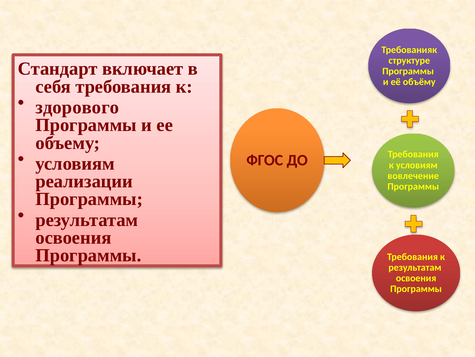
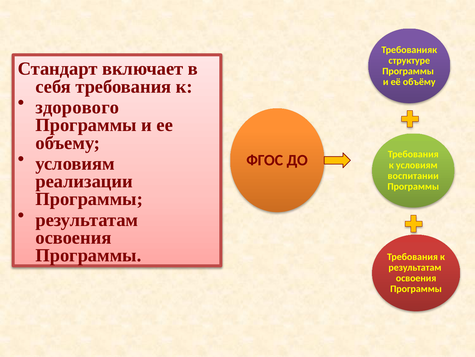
вовлечение: вовлечение -> воспитании
